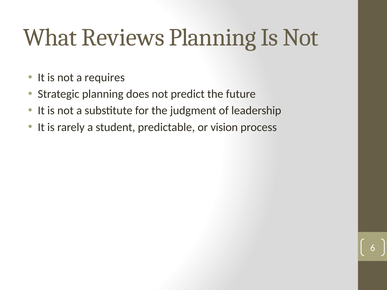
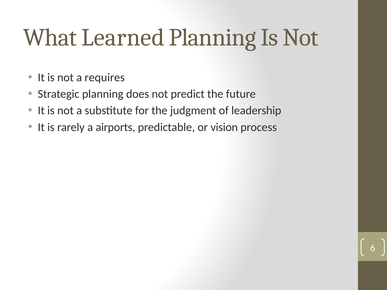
Reviews: Reviews -> Learned
student: student -> airports
